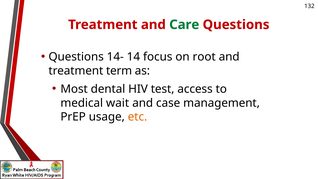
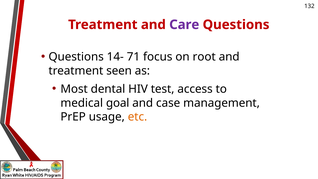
Care colour: green -> purple
14: 14 -> 71
term: term -> seen
wait: wait -> goal
